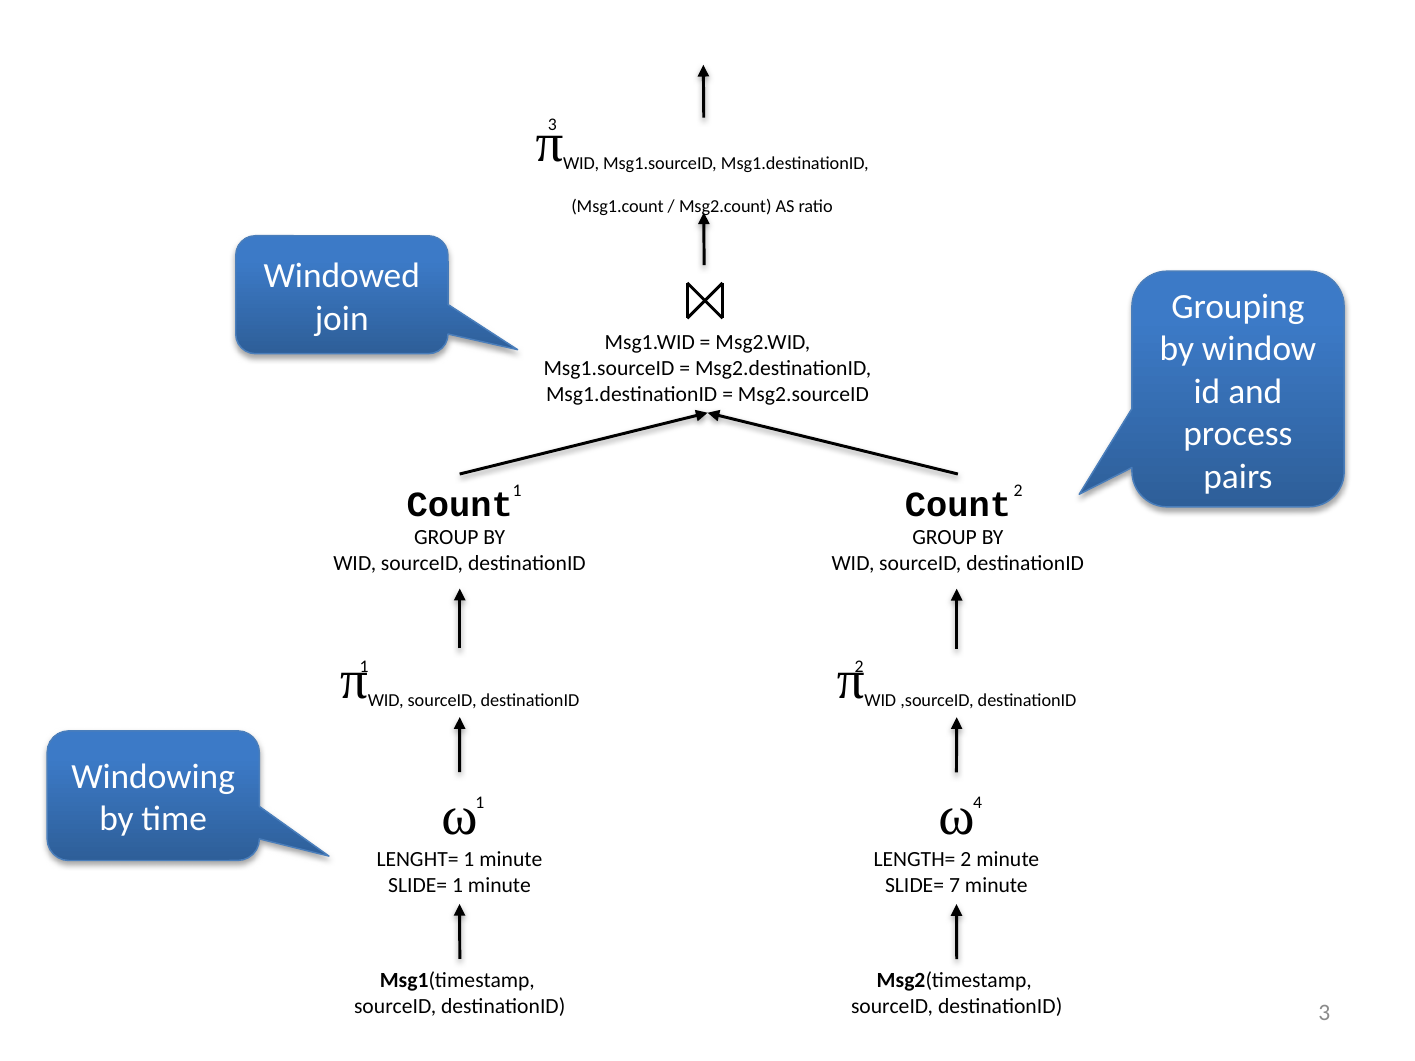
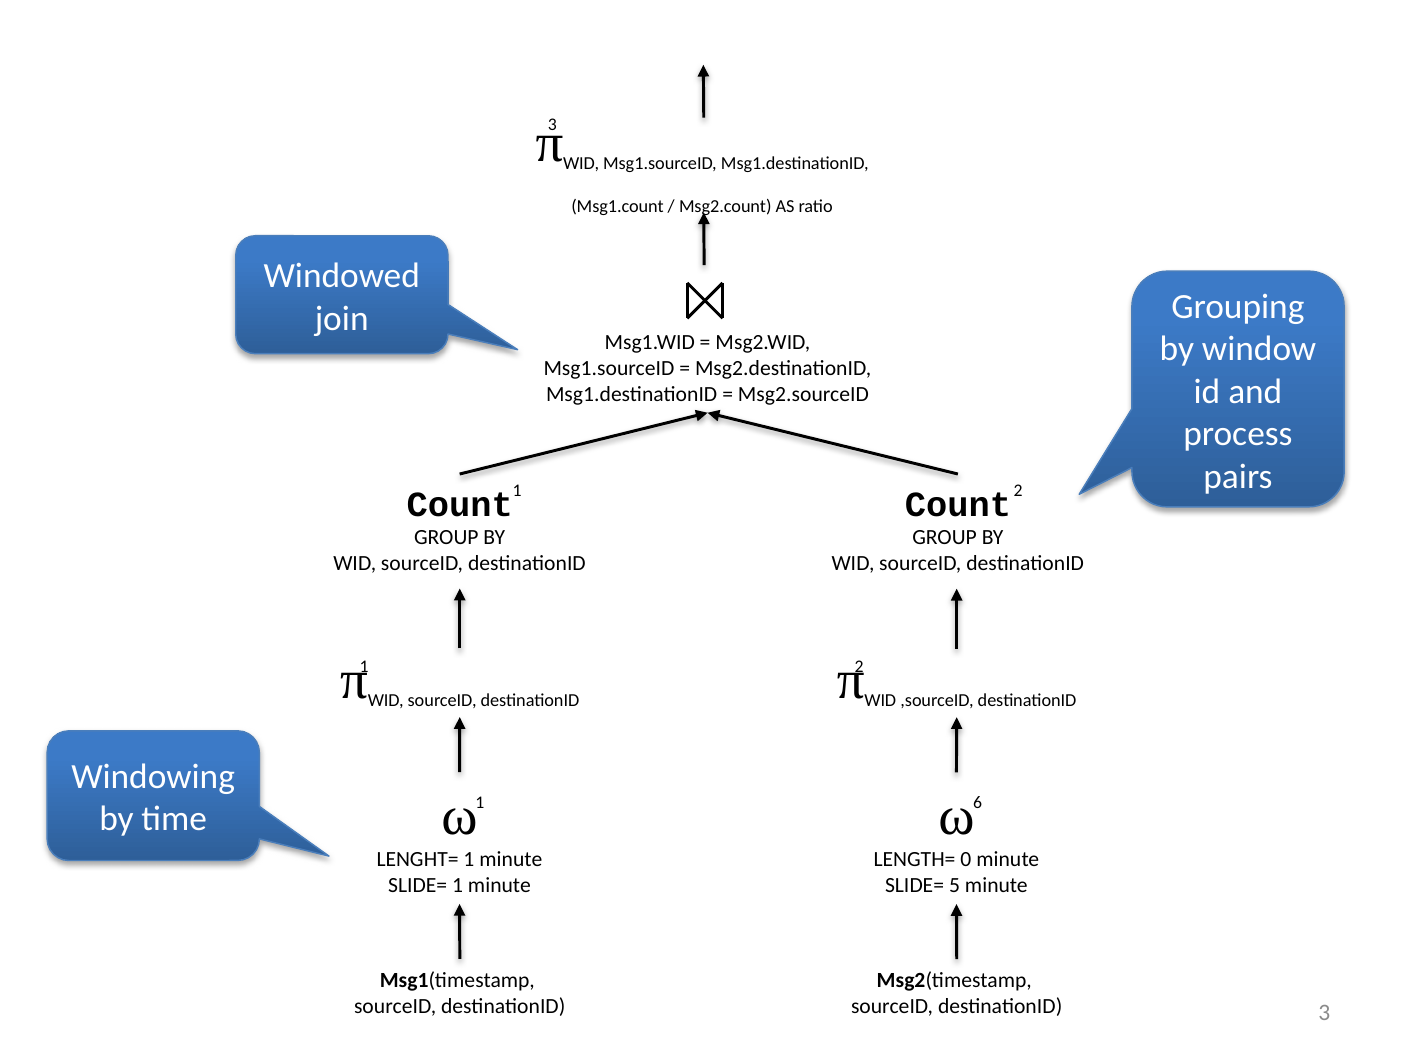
4: 4 -> 6
LENGTH= 2: 2 -> 0
7: 7 -> 5
